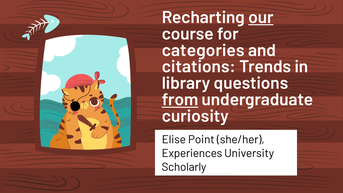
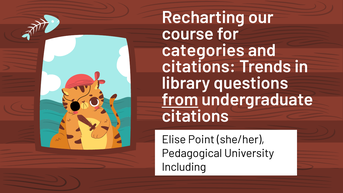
our underline: present -> none
curiosity at (195, 116): curiosity -> citations
Experiences: Experiences -> Pedagogical
Scholarly: Scholarly -> Including
